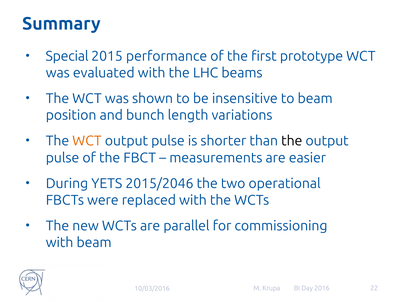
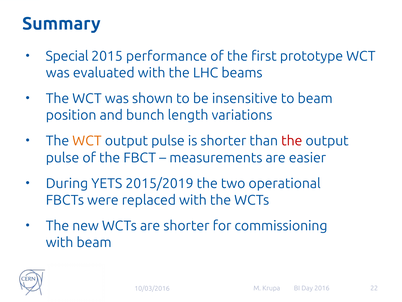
the at (292, 141) colour: black -> red
2015/2046: 2015/2046 -> 2015/2019
are parallel: parallel -> shorter
